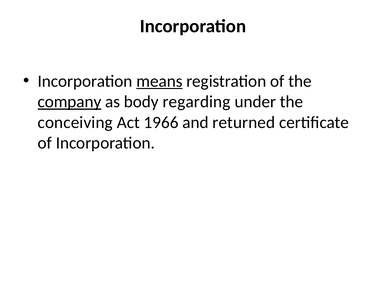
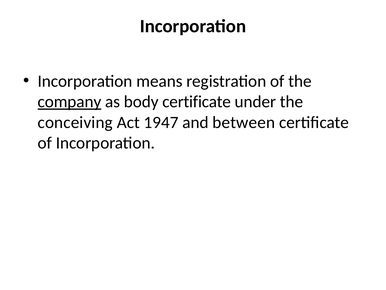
means underline: present -> none
body regarding: regarding -> certificate
1966: 1966 -> 1947
returned: returned -> between
